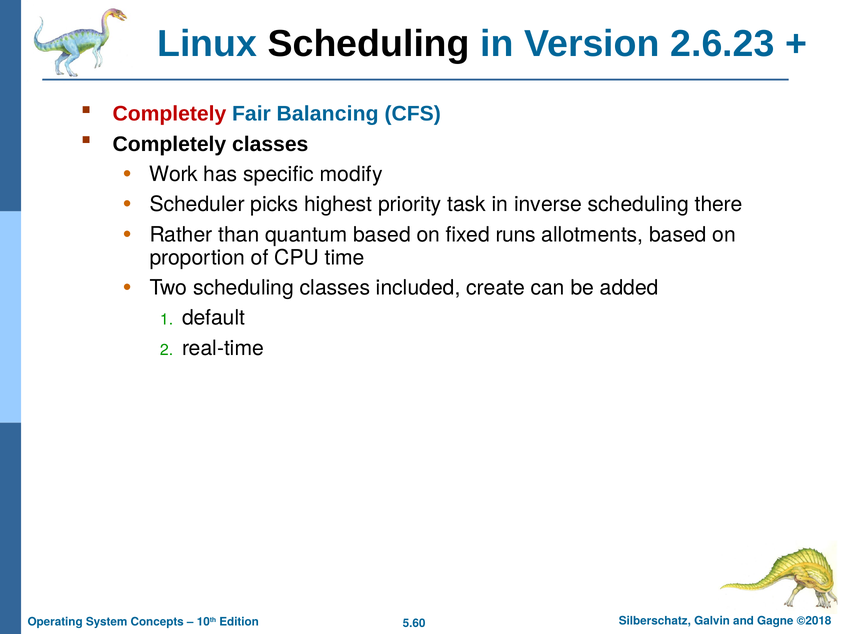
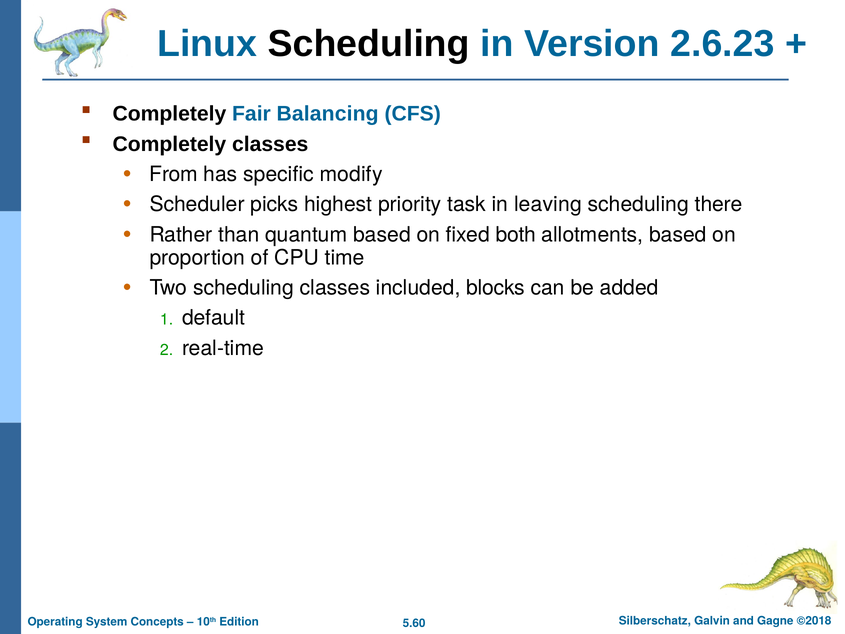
Completely at (169, 114) colour: red -> black
Work: Work -> From
inverse: inverse -> leaving
runs: runs -> both
create: create -> blocks
